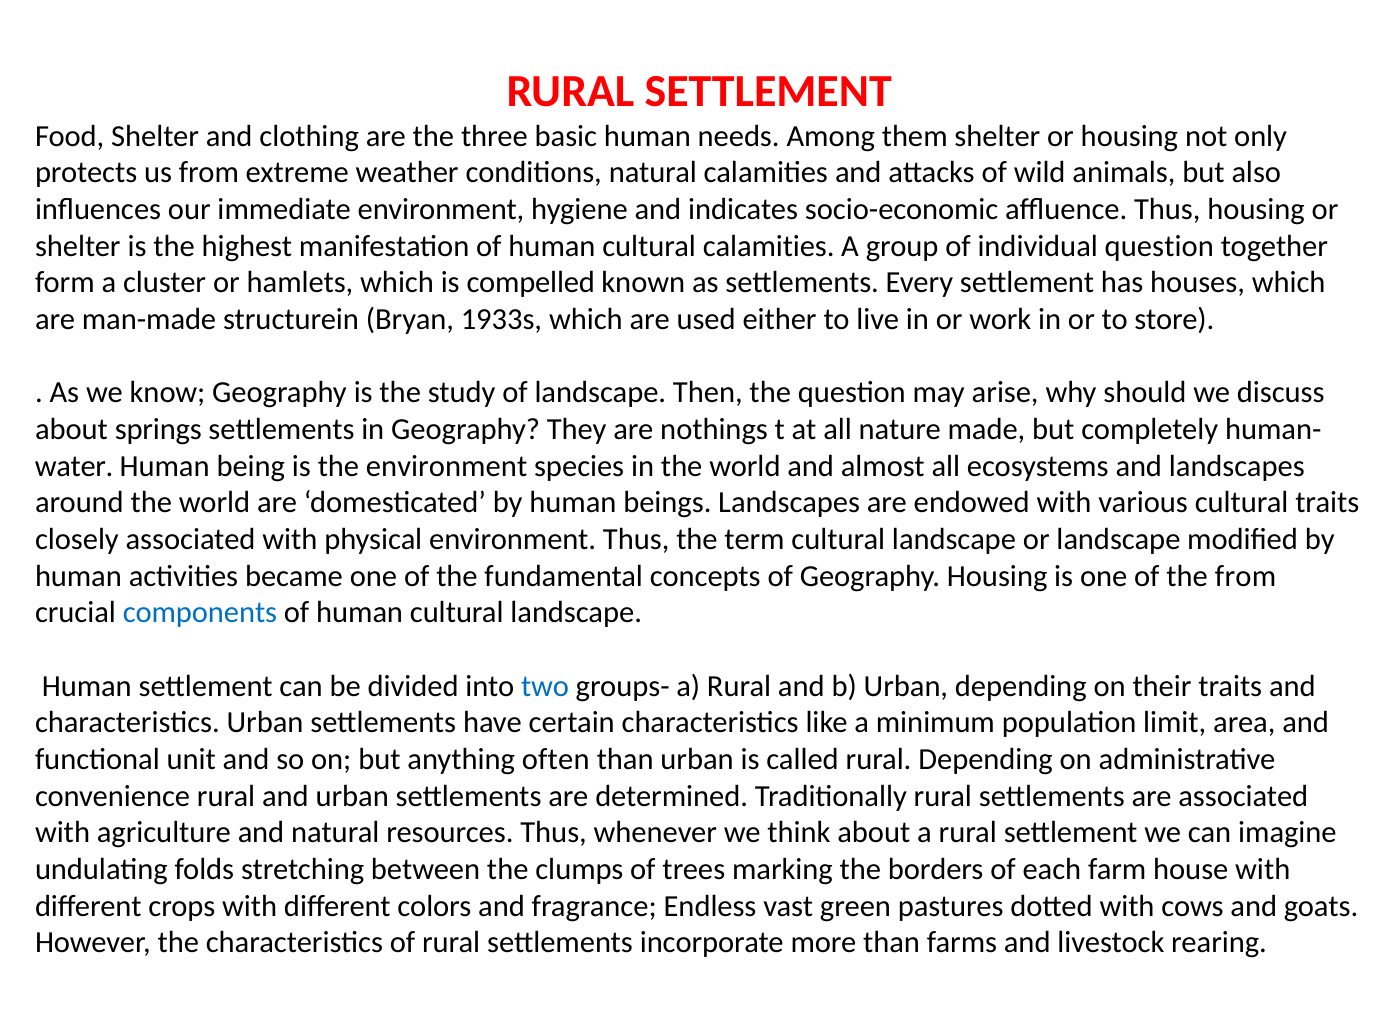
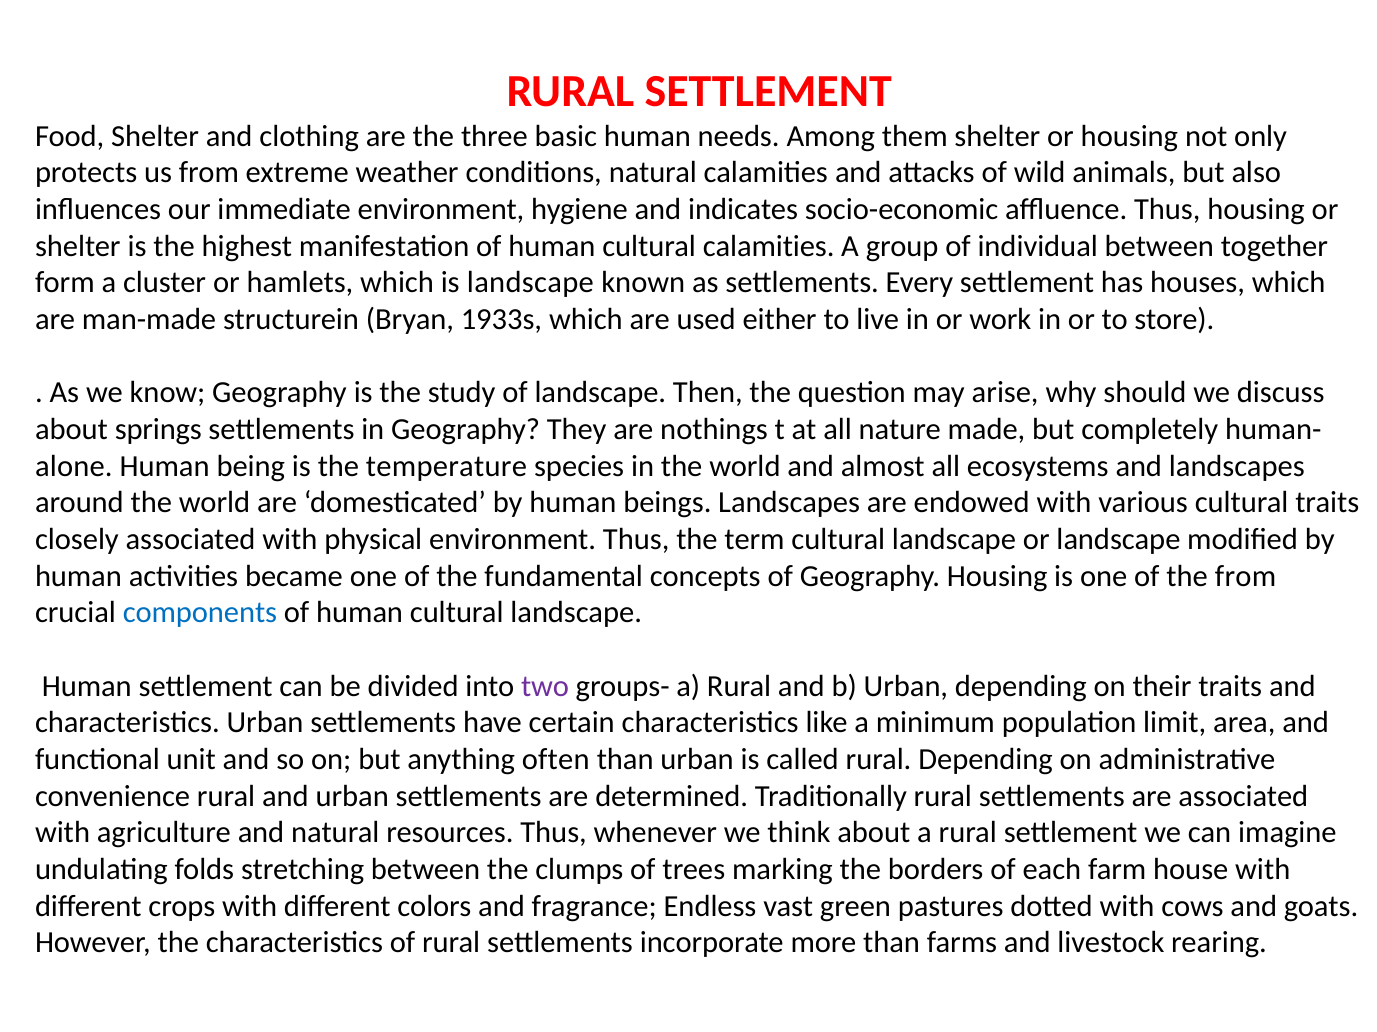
individual question: question -> between
is compelled: compelled -> landscape
water: water -> alone
the environment: environment -> temperature
two colour: blue -> purple
